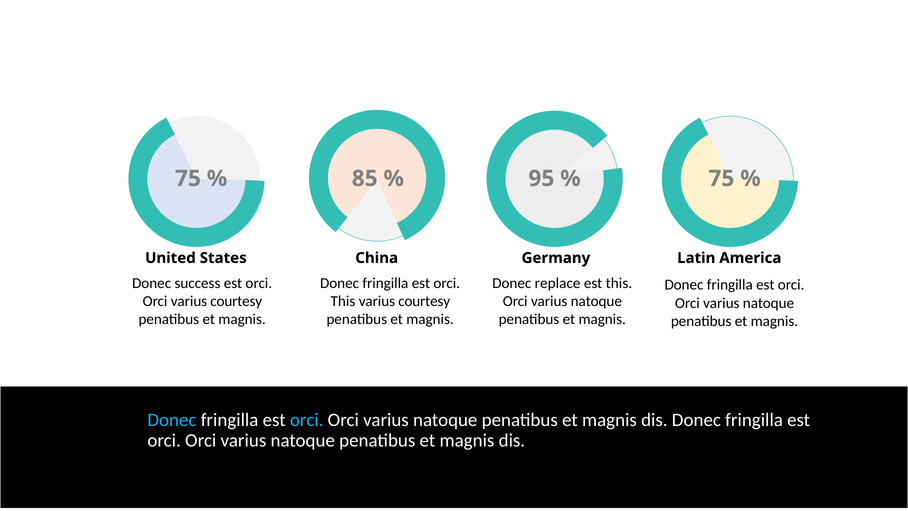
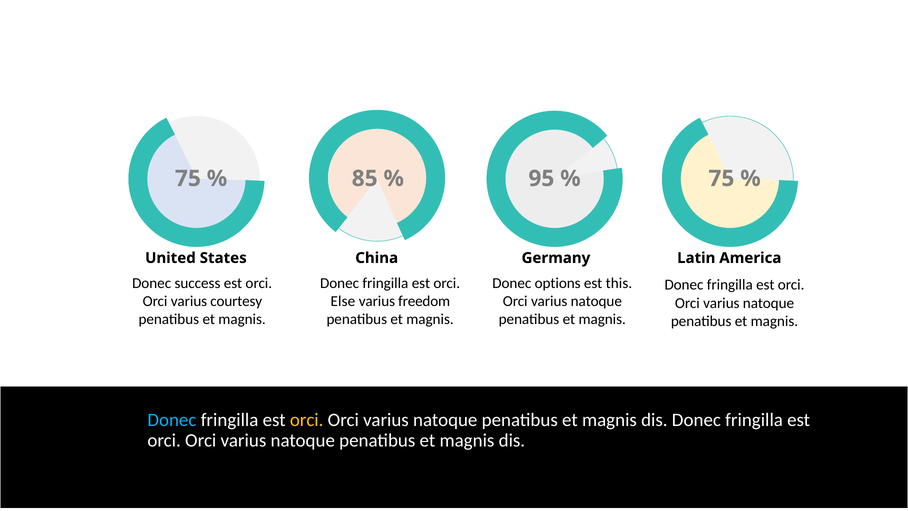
replace: replace -> options
This at (343, 301): This -> Else
courtesy at (424, 301): courtesy -> freedom
orci at (307, 420) colour: light blue -> yellow
